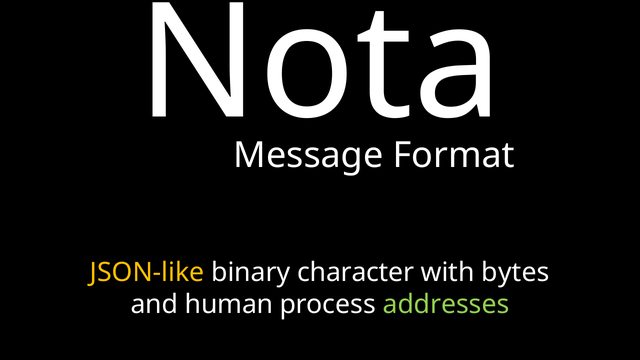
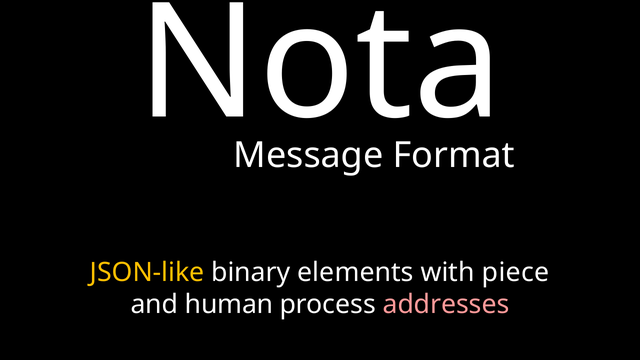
character: character -> elements
bytes: bytes -> piece
addresses colour: light green -> pink
